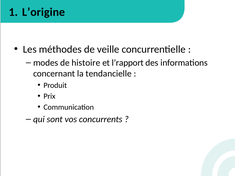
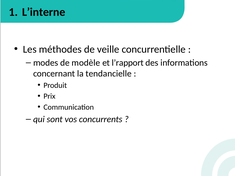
L’origine: L’origine -> L’interne
histoire: histoire -> modèle
